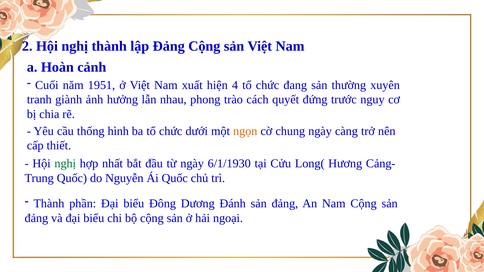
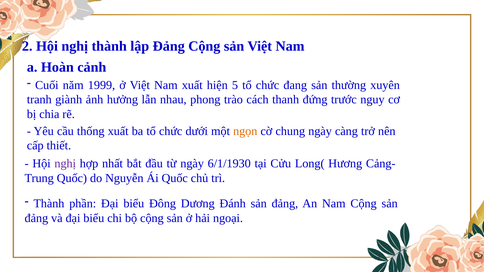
1951: 1951 -> 1999
4: 4 -> 5
quyết: quyết -> thanh
thống hình: hình -> xuất
nghị at (65, 164) colour: green -> purple
